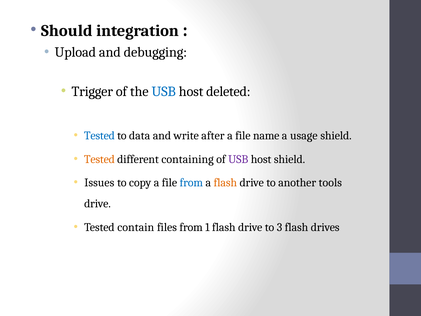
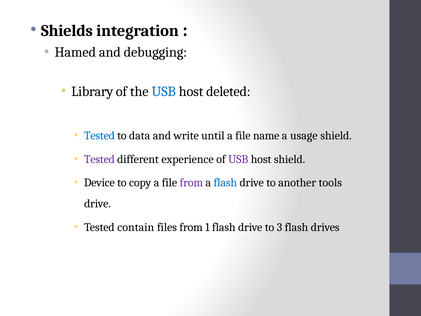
Should: Should -> Shields
Upload: Upload -> Hamed
Trigger: Trigger -> Library
after: after -> until
Tested at (99, 159) colour: orange -> purple
containing: containing -> experience
Issues: Issues -> Device
from at (191, 183) colour: blue -> purple
flash at (225, 183) colour: orange -> blue
